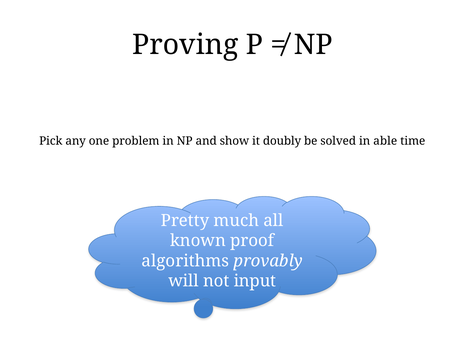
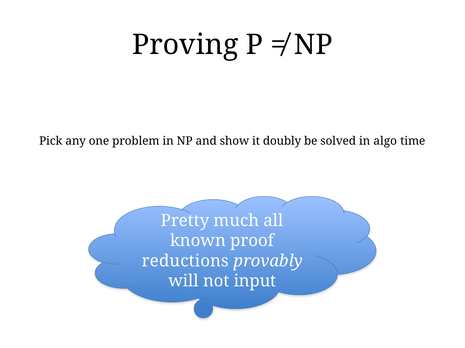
able: able -> algo
algorithms: algorithms -> reductions
